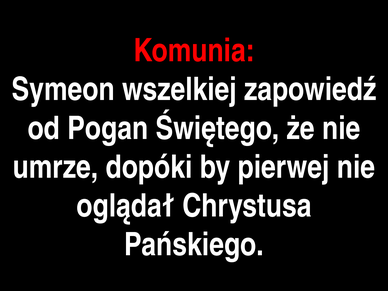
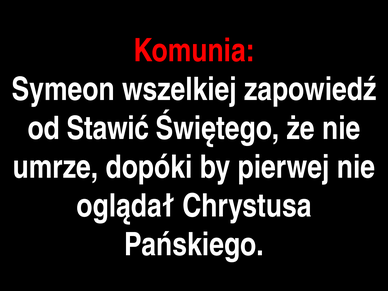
Pogan: Pogan -> Stawić
